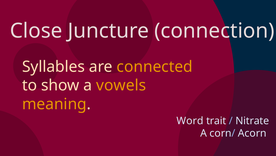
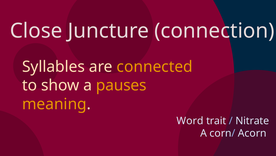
vowels: vowels -> pauses
